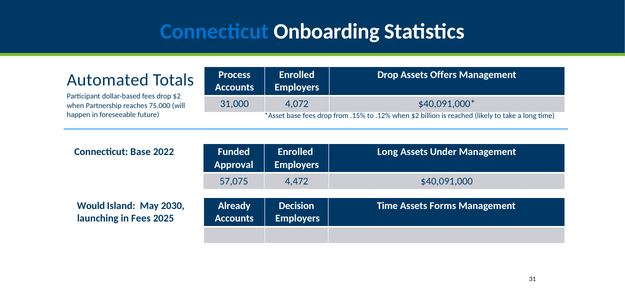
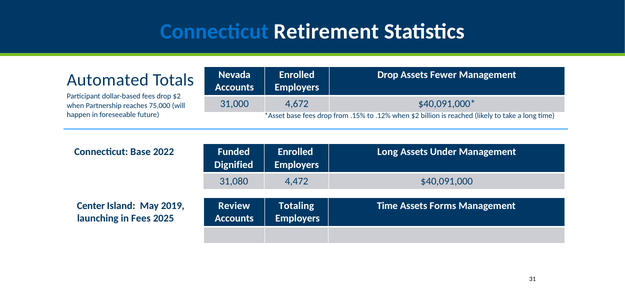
Onboarding: Onboarding -> Retirement
Process: Process -> Nevada
Offers: Offers -> Fewer
4,072: 4,072 -> 4,672
Approval: Approval -> Dignified
57,075: 57,075 -> 31,080
Would: Would -> Center
2030: 2030 -> 2019
Already: Already -> Review
Decision: Decision -> Totaling
